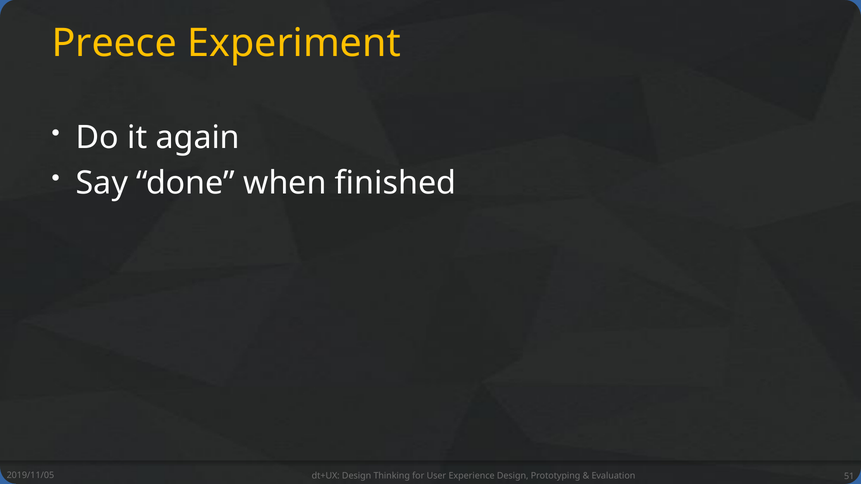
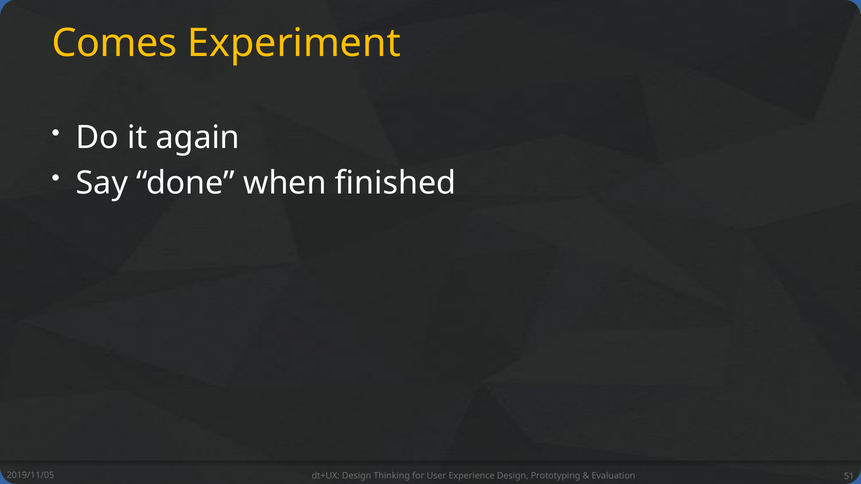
Preece: Preece -> Comes
